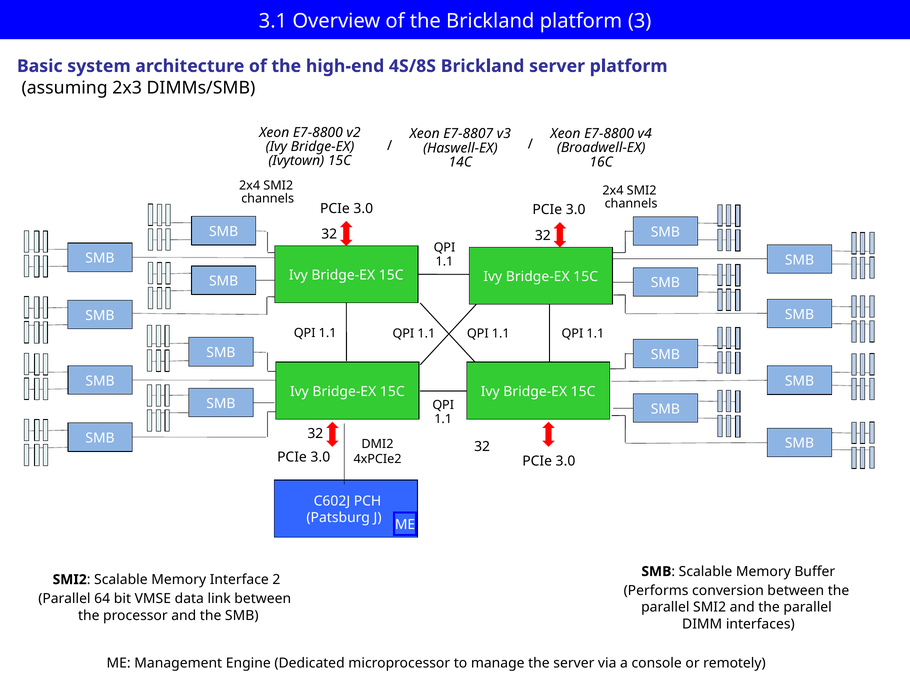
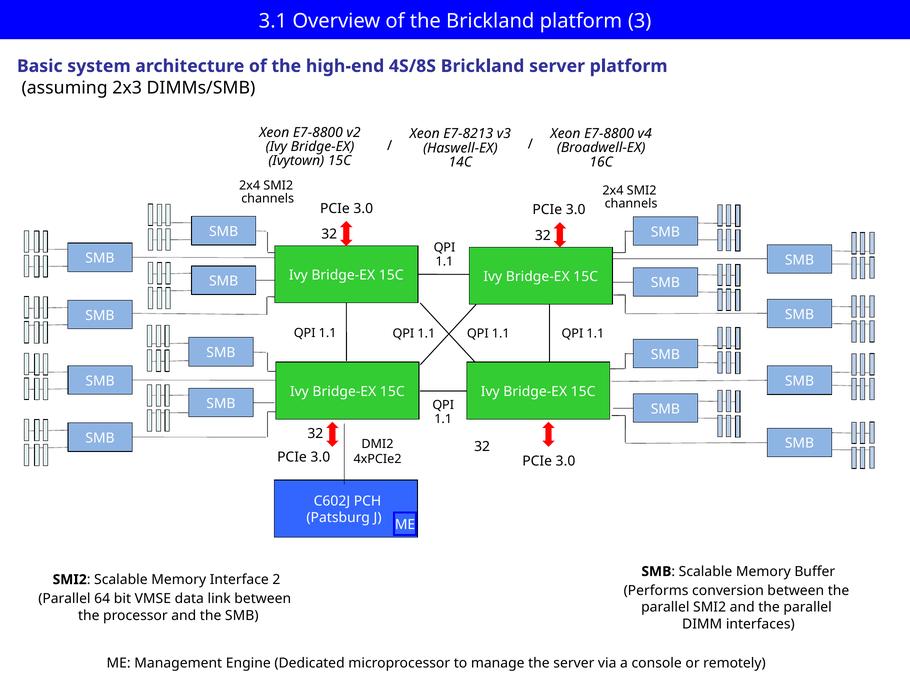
E7-8807: E7-8807 -> E7-8213
